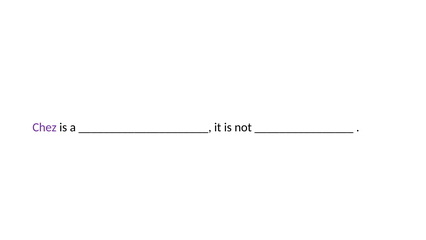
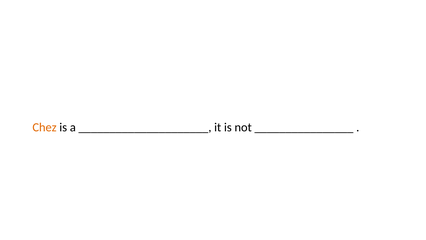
Chez colour: purple -> orange
